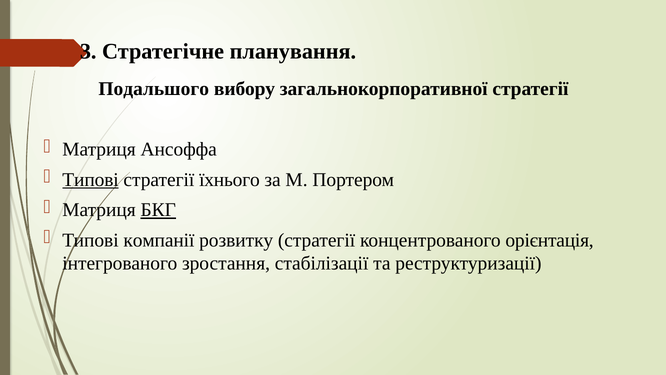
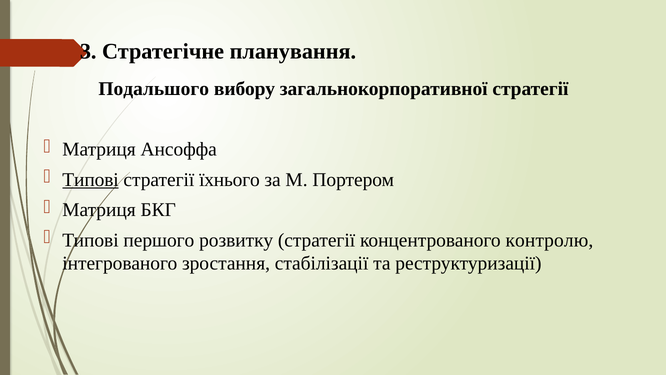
БКГ underline: present -> none
компанії: компанії -> першого
орієнтація: орієнтація -> контролю
